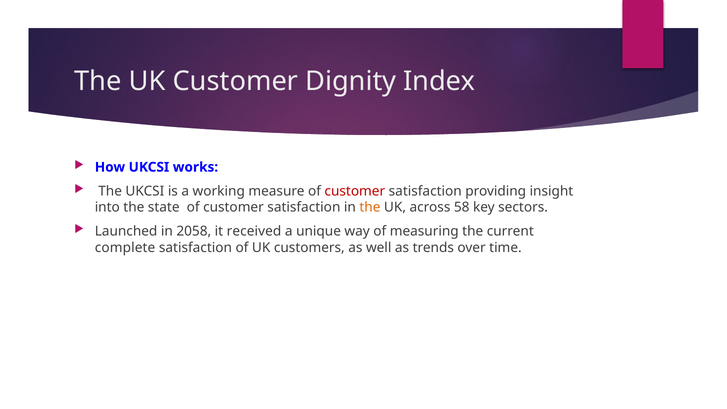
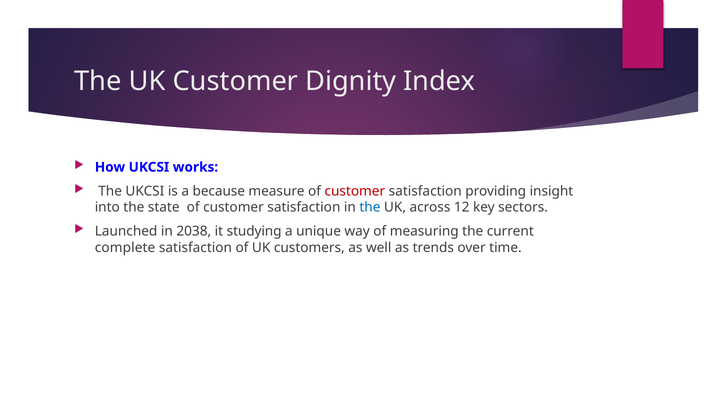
working: working -> because
the at (370, 207) colour: orange -> blue
58: 58 -> 12
2058: 2058 -> 2038
received: received -> studying
